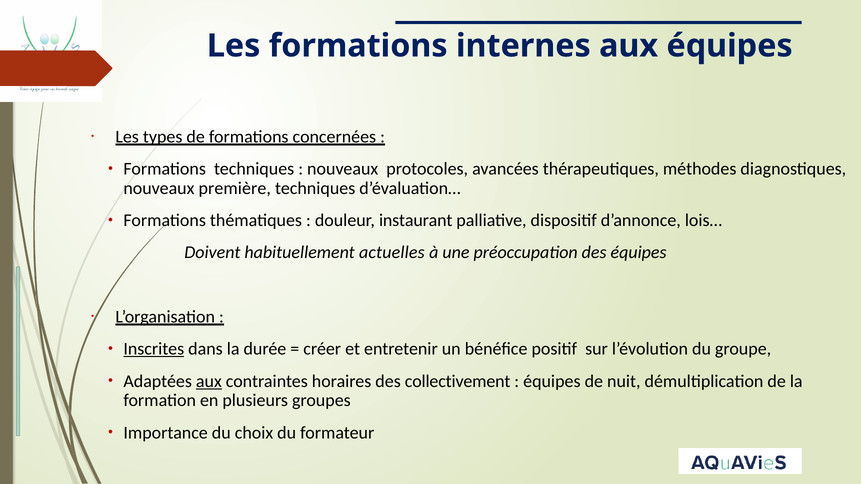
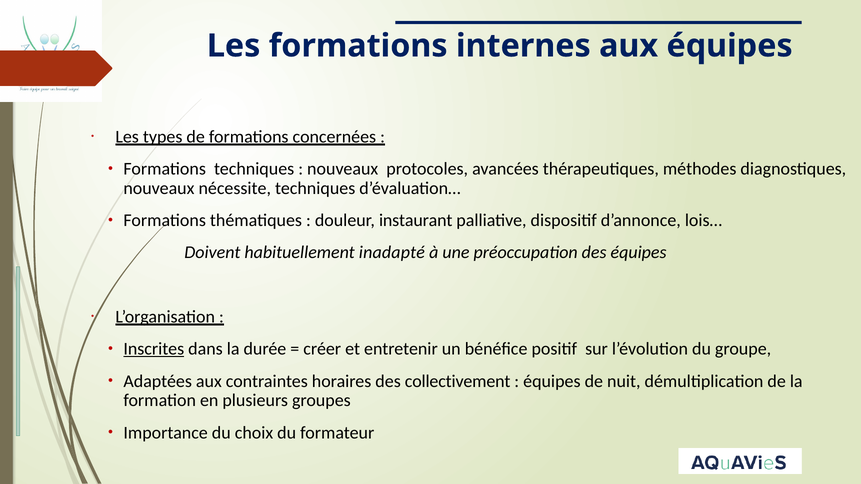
première: première -> nécessite
actuelles: actuelles -> inadapté
aux at (209, 381) underline: present -> none
